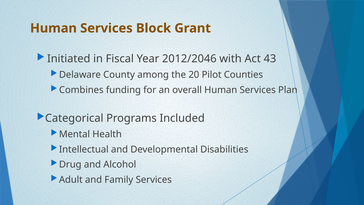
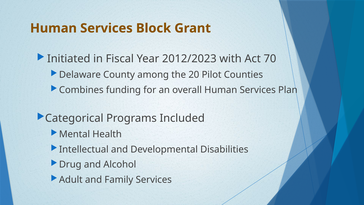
2012/2046: 2012/2046 -> 2012/2023
43: 43 -> 70
